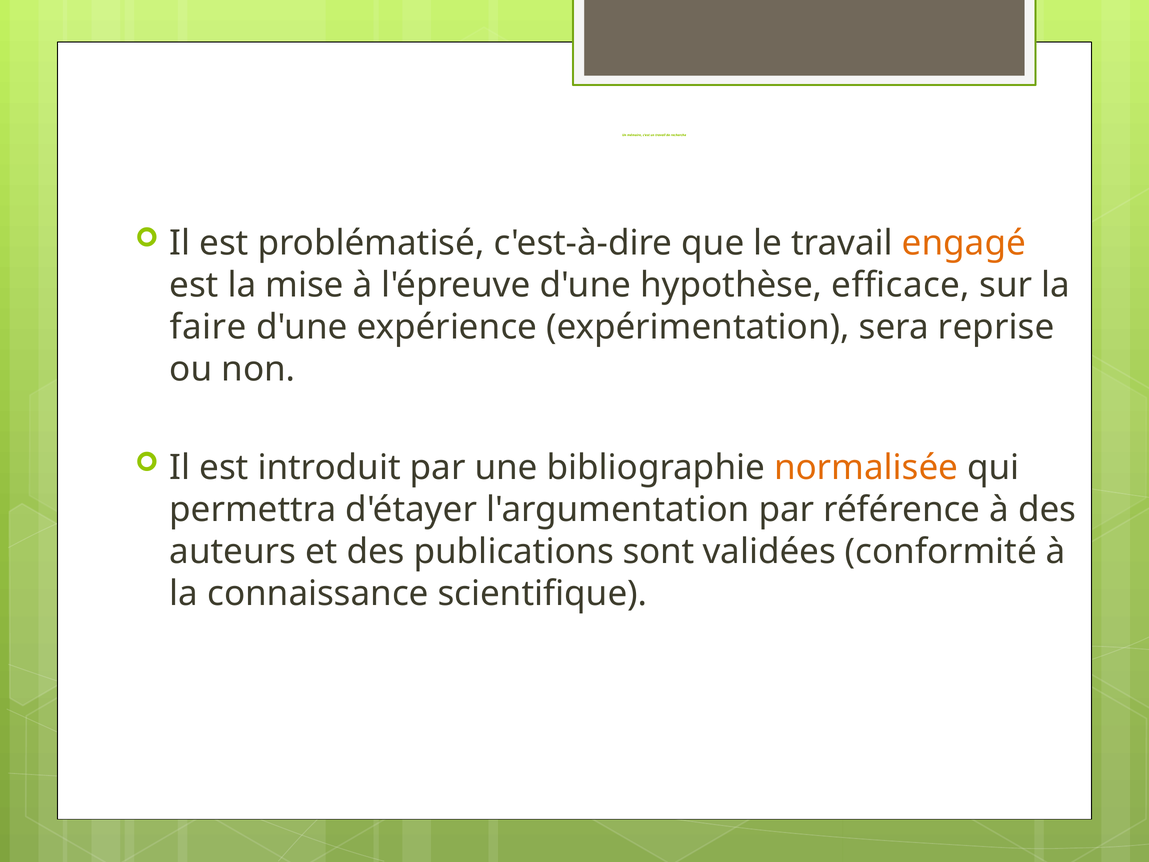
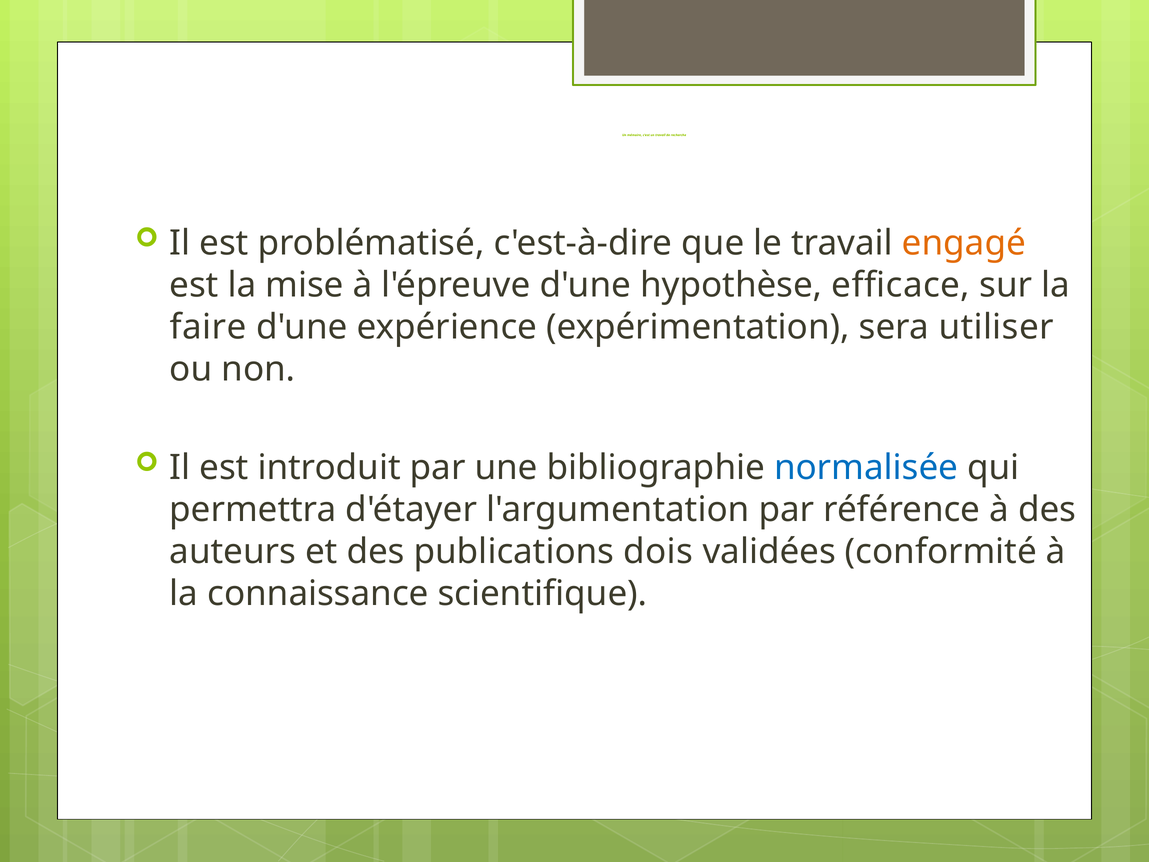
reprise: reprise -> utiliser
normalisée colour: orange -> blue
sont: sont -> dois
